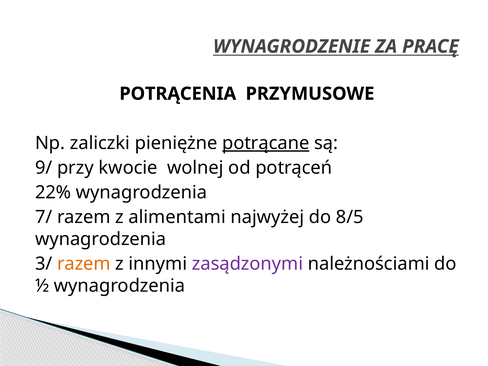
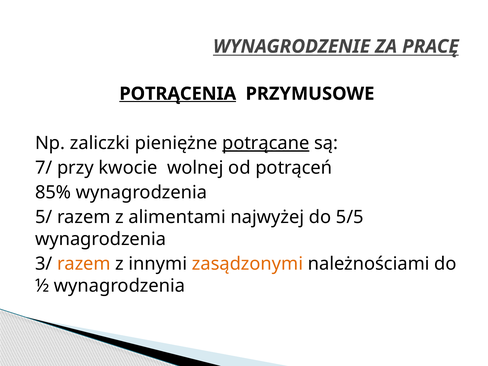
POTRĄCENIA underline: none -> present
9/: 9/ -> 7/
22%: 22% -> 85%
7/: 7/ -> 5/
8/5: 8/5 -> 5/5
zasądzonymi colour: purple -> orange
